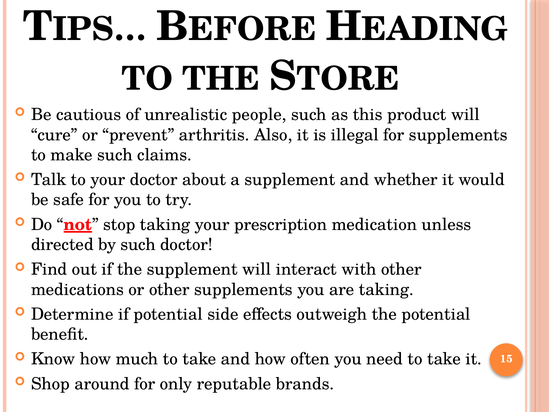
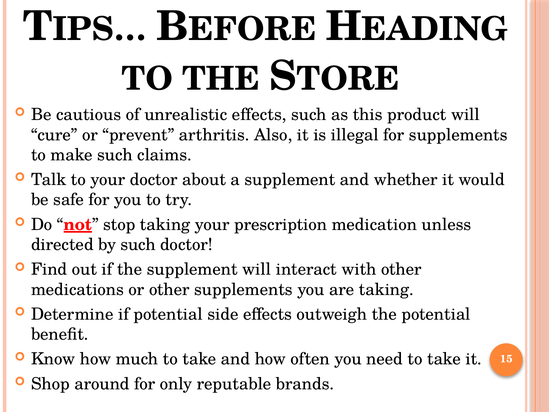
unrealistic people: people -> effects
